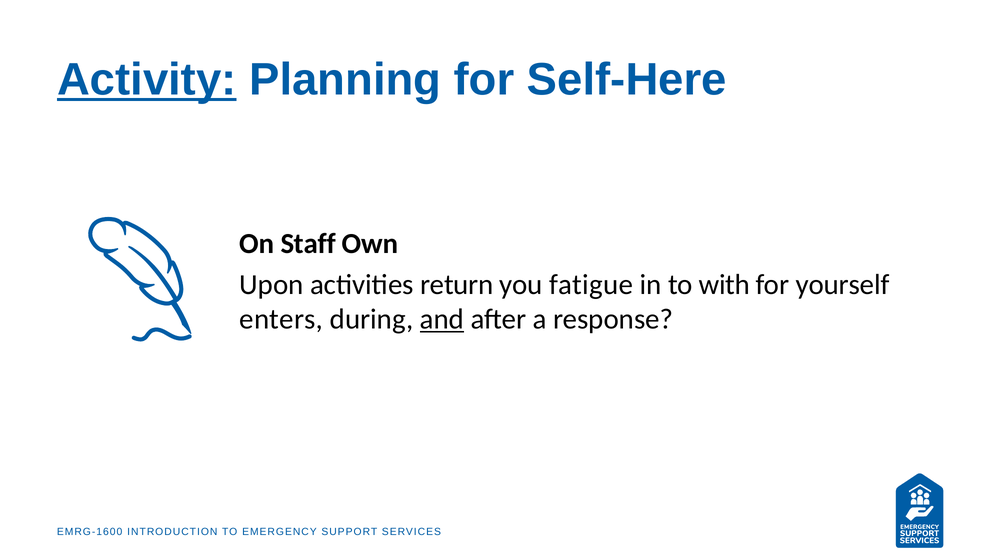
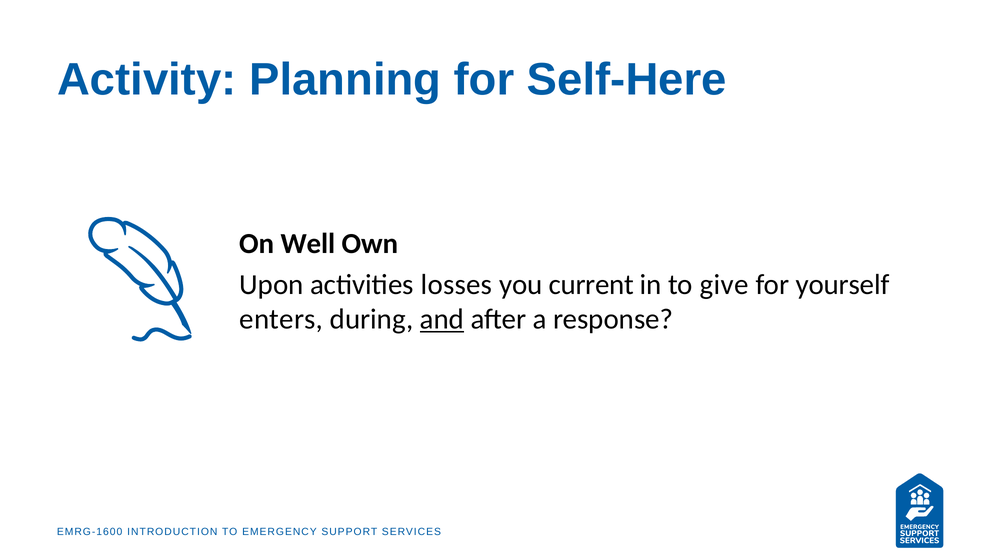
Activity underline: present -> none
Staff: Staff -> Well
return: return -> losses
fatigue: fatigue -> current
with: with -> give
